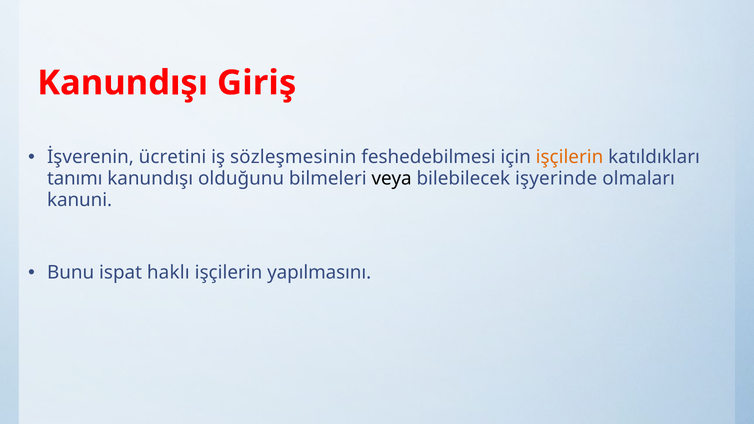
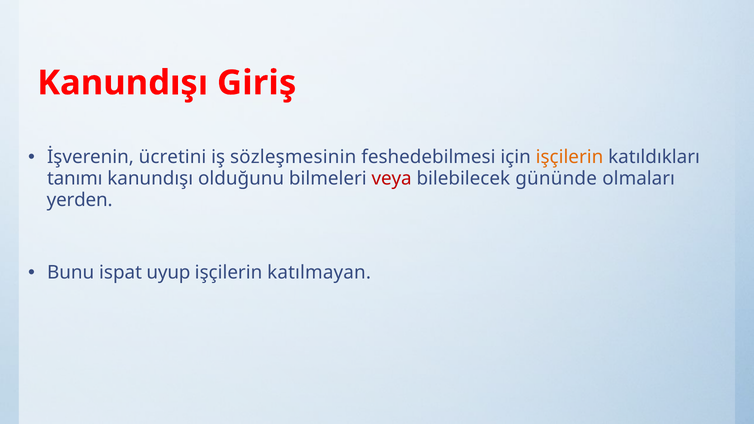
veya colour: black -> red
işyerinde: işyerinde -> gününde
kanuni: kanuni -> yerden
haklı: haklı -> uyup
yapılmasını: yapılmasını -> katılmayan
